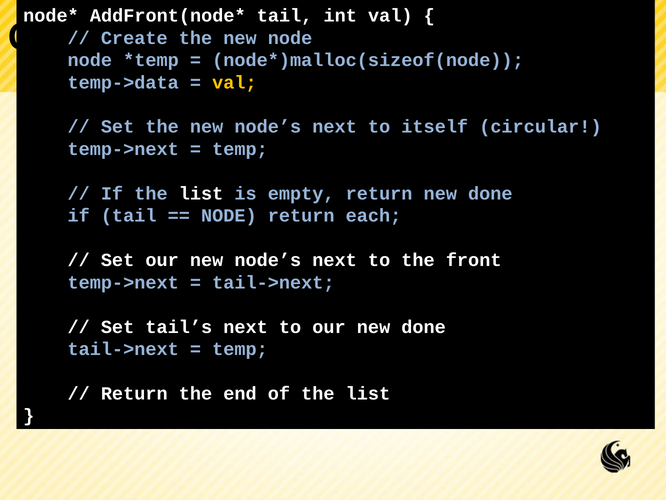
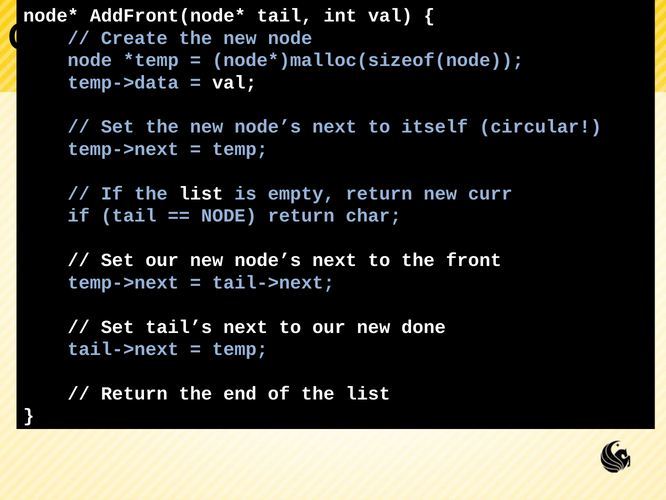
val at (234, 82) colour: yellow -> white
return new done: done -> curr
each: each -> char
